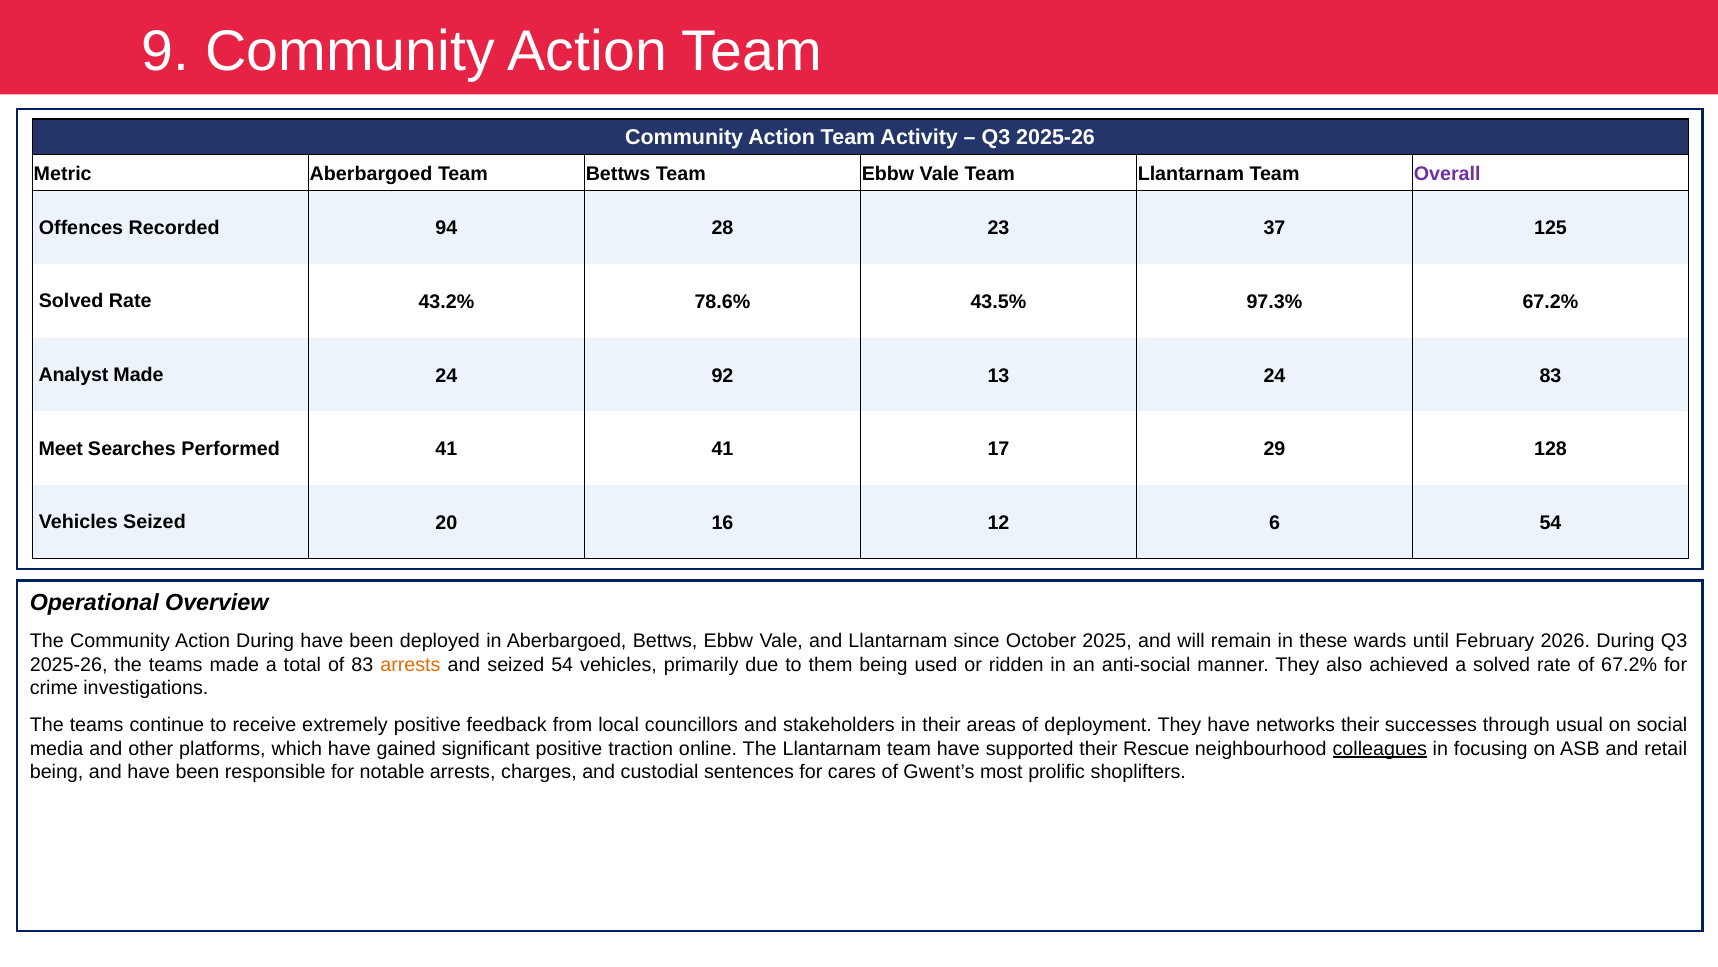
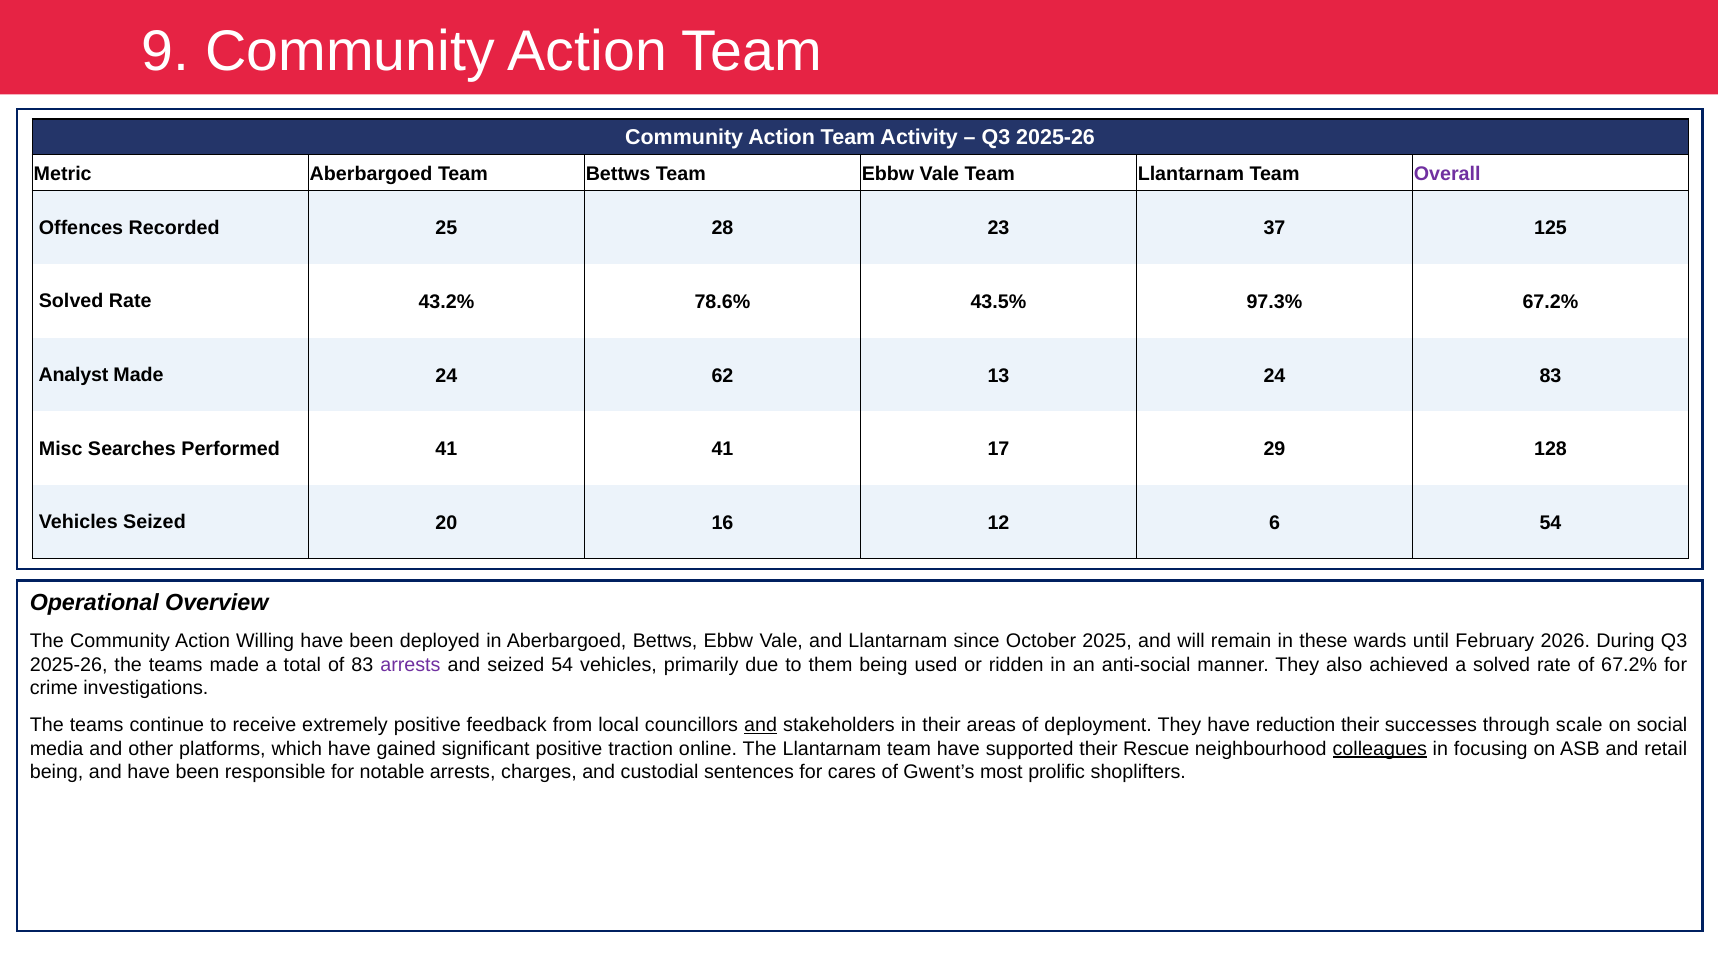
94: 94 -> 25
92: 92 -> 62
Meet: Meet -> Misc
Action During: During -> Willing
arrests at (410, 664) colour: orange -> purple
and at (761, 724) underline: none -> present
networks: networks -> reduction
usual: usual -> scale
